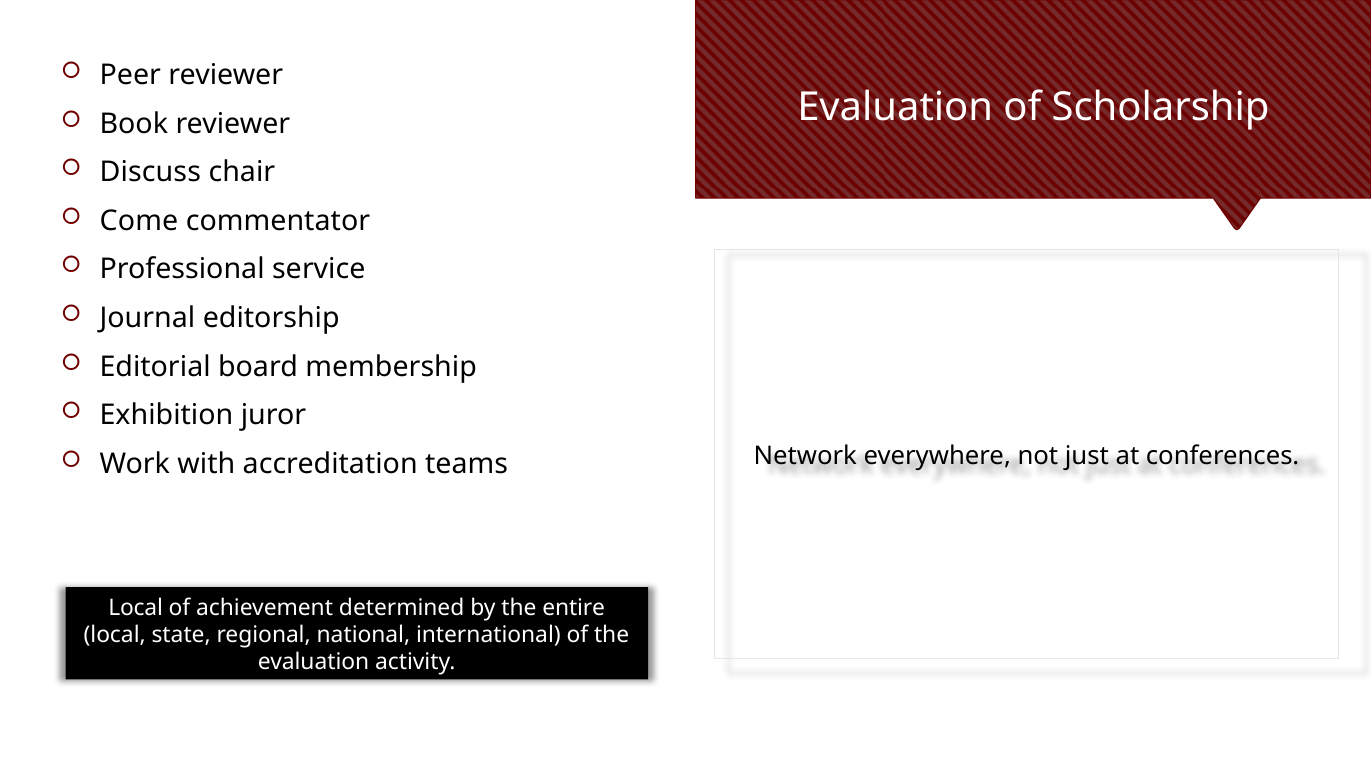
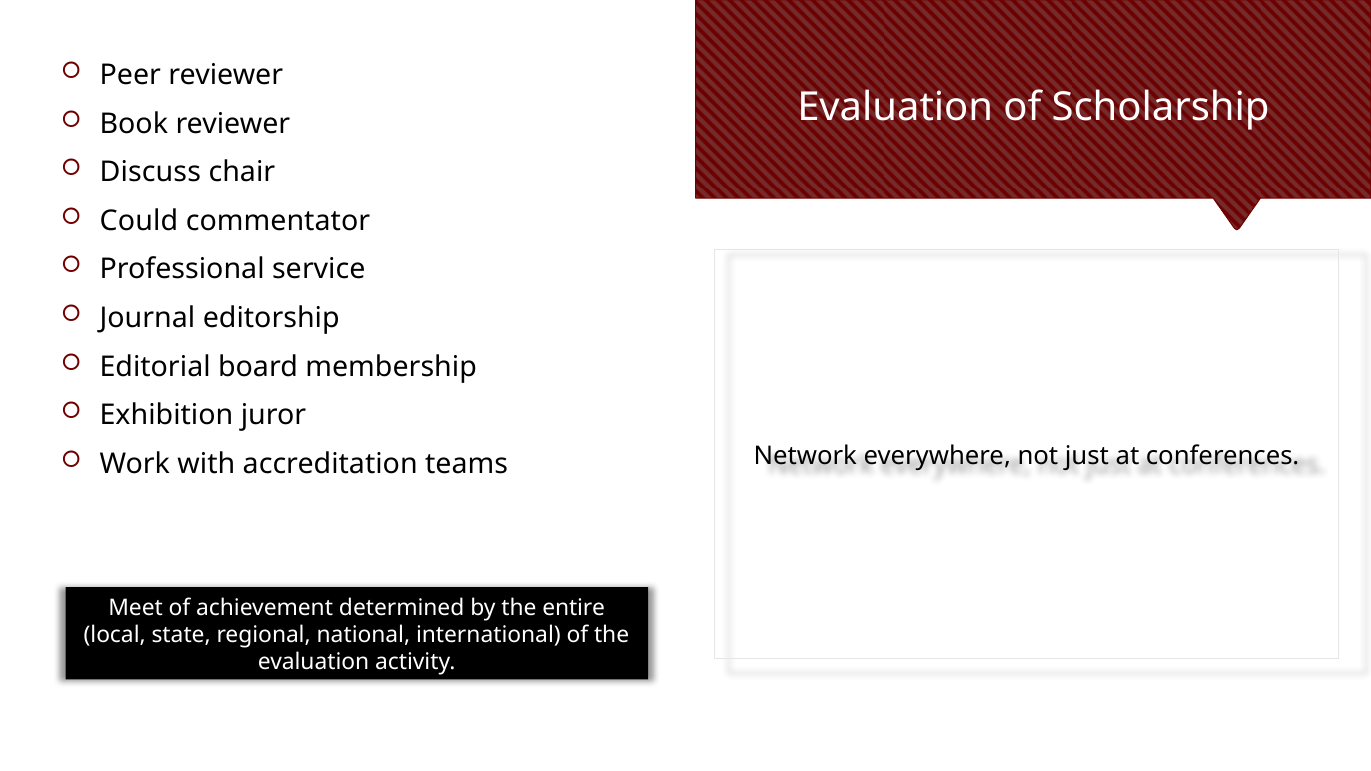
Come: Come -> Could
Local at (136, 608): Local -> Meet
